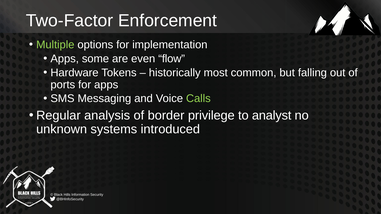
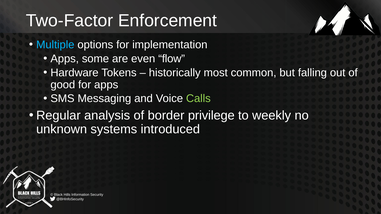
Multiple colour: light green -> light blue
ports: ports -> good
analyst: analyst -> weekly
